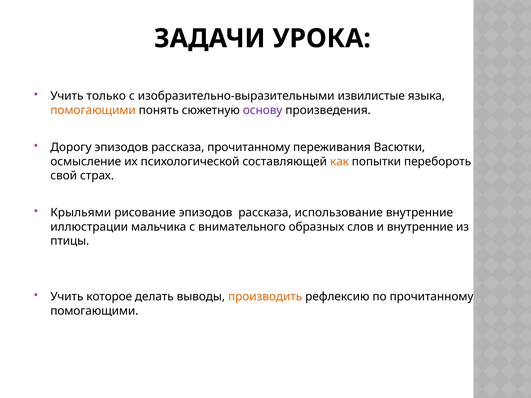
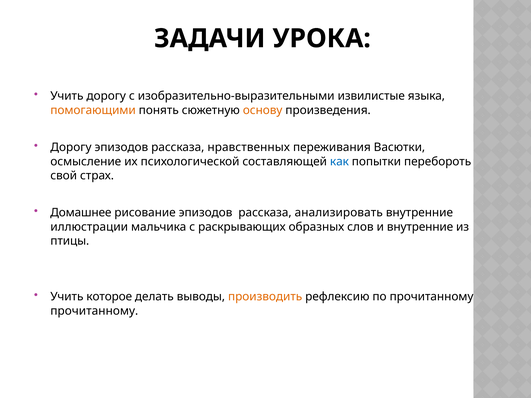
Учить только: только -> дорогу
основу colour: purple -> orange
рассказа прочитанному: прочитанному -> нравственных
как colour: orange -> blue
Крыльями: Крыльями -> Домашнее
использование: использование -> анализировать
внимательного: внимательного -> раскрывающих
помогающими at (94, 311): помогающими -> прочитанному
